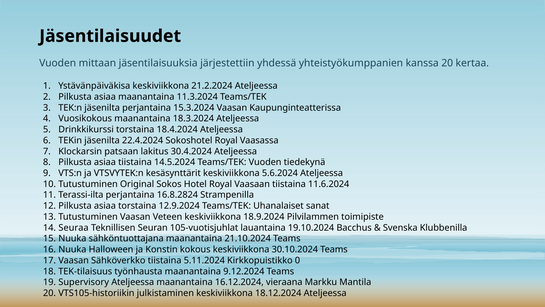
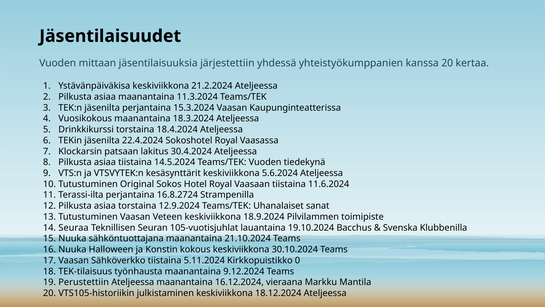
16.8.2824: 16.8.2824 -> 16.8.2724
Supervisory: Supervisory -> Perustettiin
